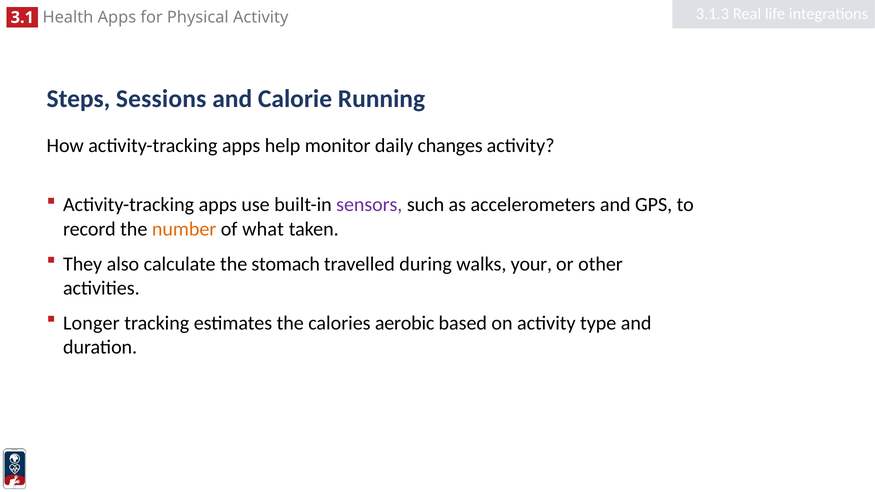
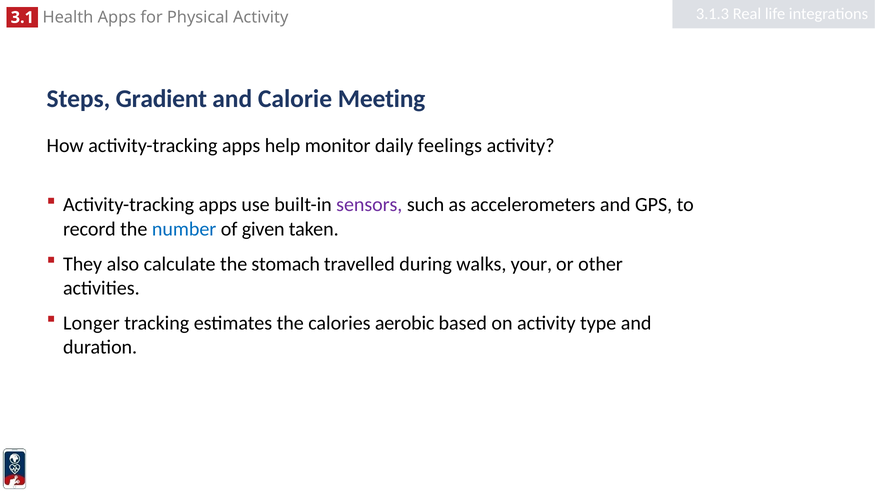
Sessions: Sessions -> Gradient
Running: Running -> Meeting
changes: changes -> feelings
number colour: orange -> blue
what: what -> given
